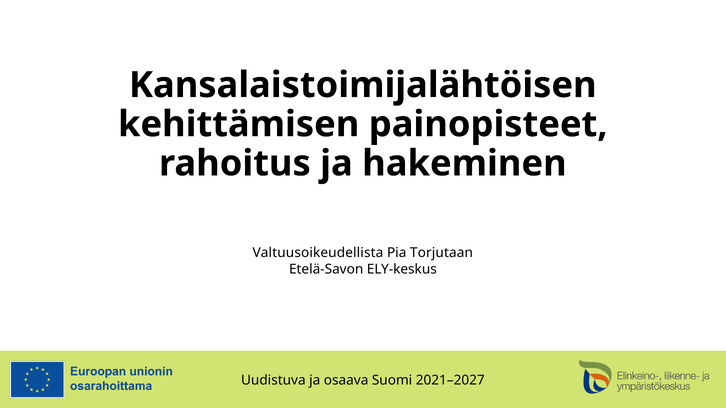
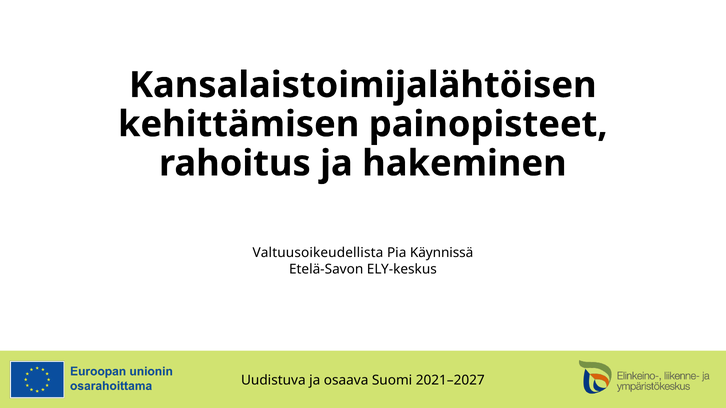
Torjutaan: Torjutaan -> Käynnissä
